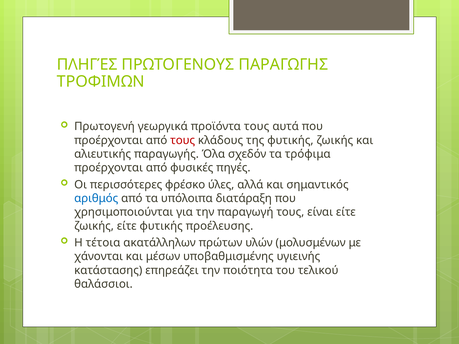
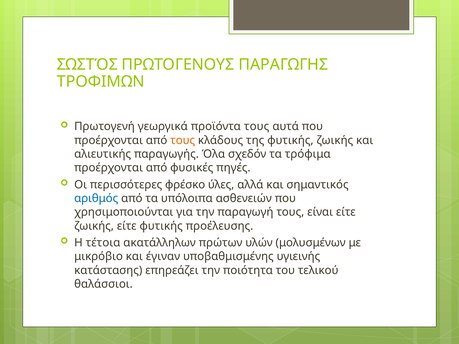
ΠΛΗΓΈΣ: ΠΛΗΓΈΣ -> ΣΩΣΤΌΣ
τους at (183, 140) colour: red -> orange
διατάραξη: διατάραξη -> ασθενειών
χάνονται: χάνονται -> μικρόβιο
μέσων: μέσων -> έγιναν
